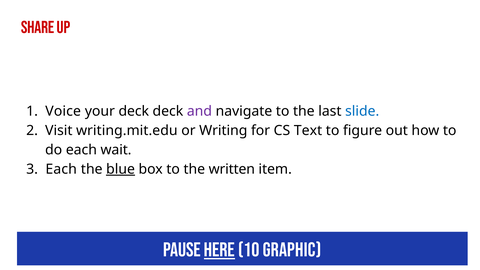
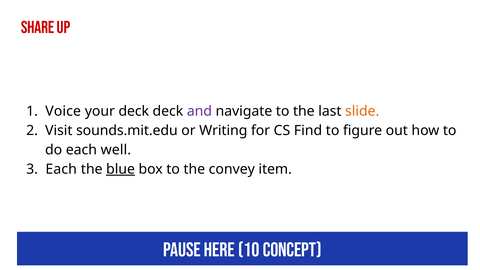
slide colour: blue -> orange
writing.mit.edu: writing.mit.edu -> sounds.mit.edu
Text: Text -> Find
wait: wait -> well
written: written -> convey
here underline: present -> none
graphic: graphic -> concept
